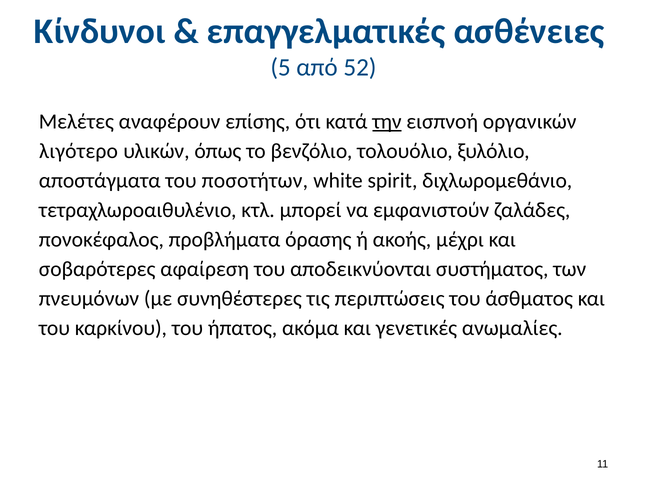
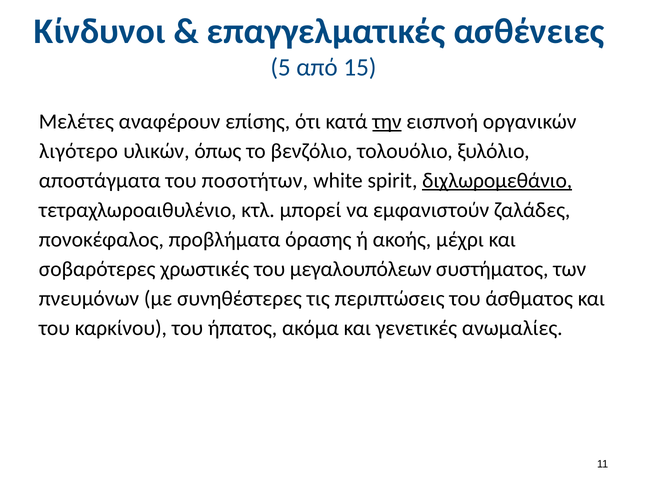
52: 52 -> 15
διχλωρομεθάνιο underline: none -> present
αφαίρεση: αφαίρεση -> χρωστικές
αποδεικνύονται: αποδεικνύονται -> μεγαλουπόλεων
